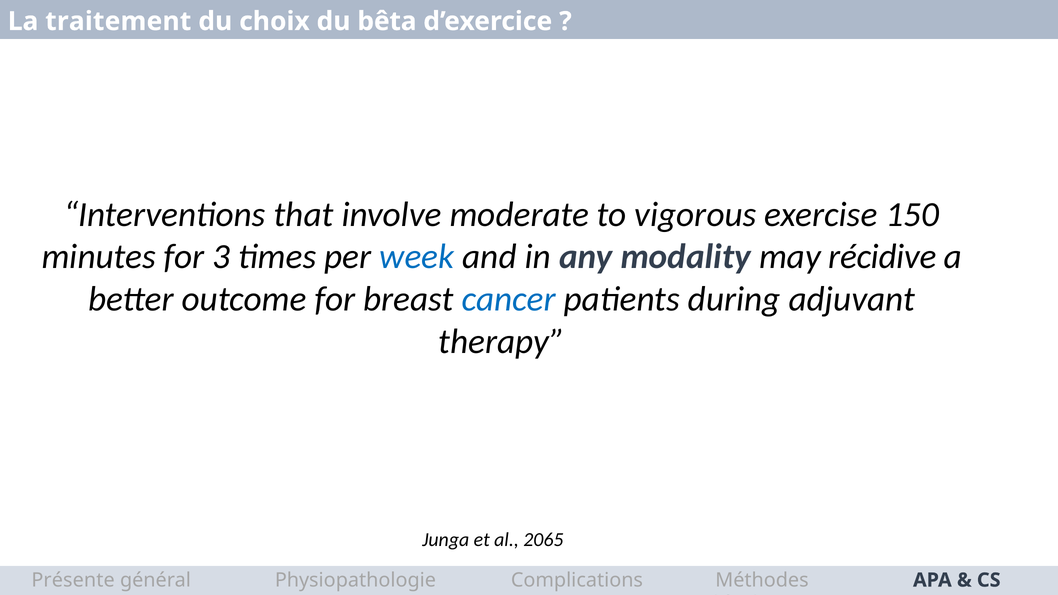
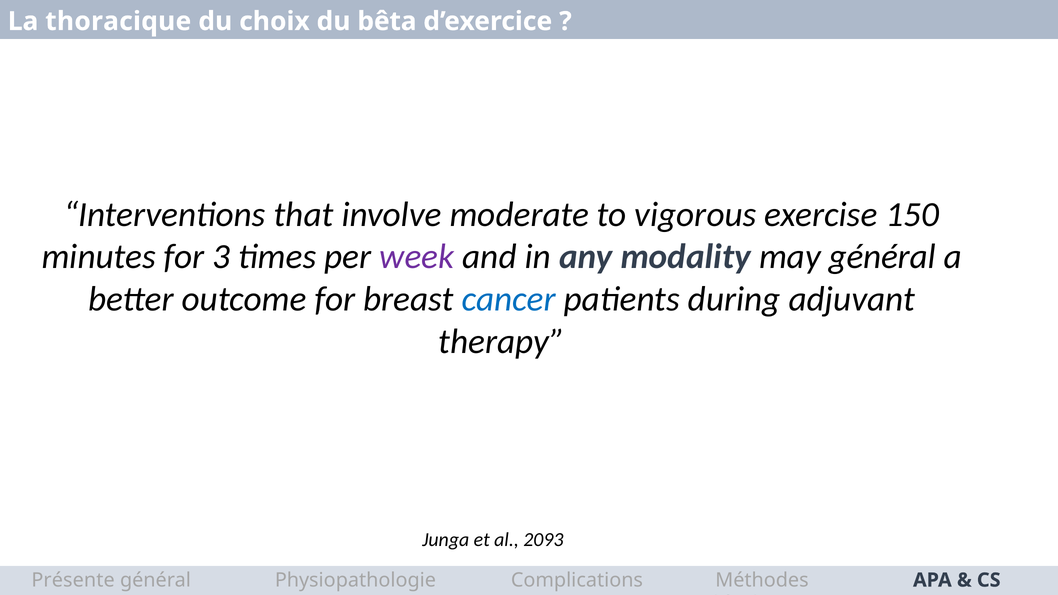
traitement: traitement -> thoracique
week colour: blue -> purple
may récidive: récidive -> général
2065: 2065 -> 2093
